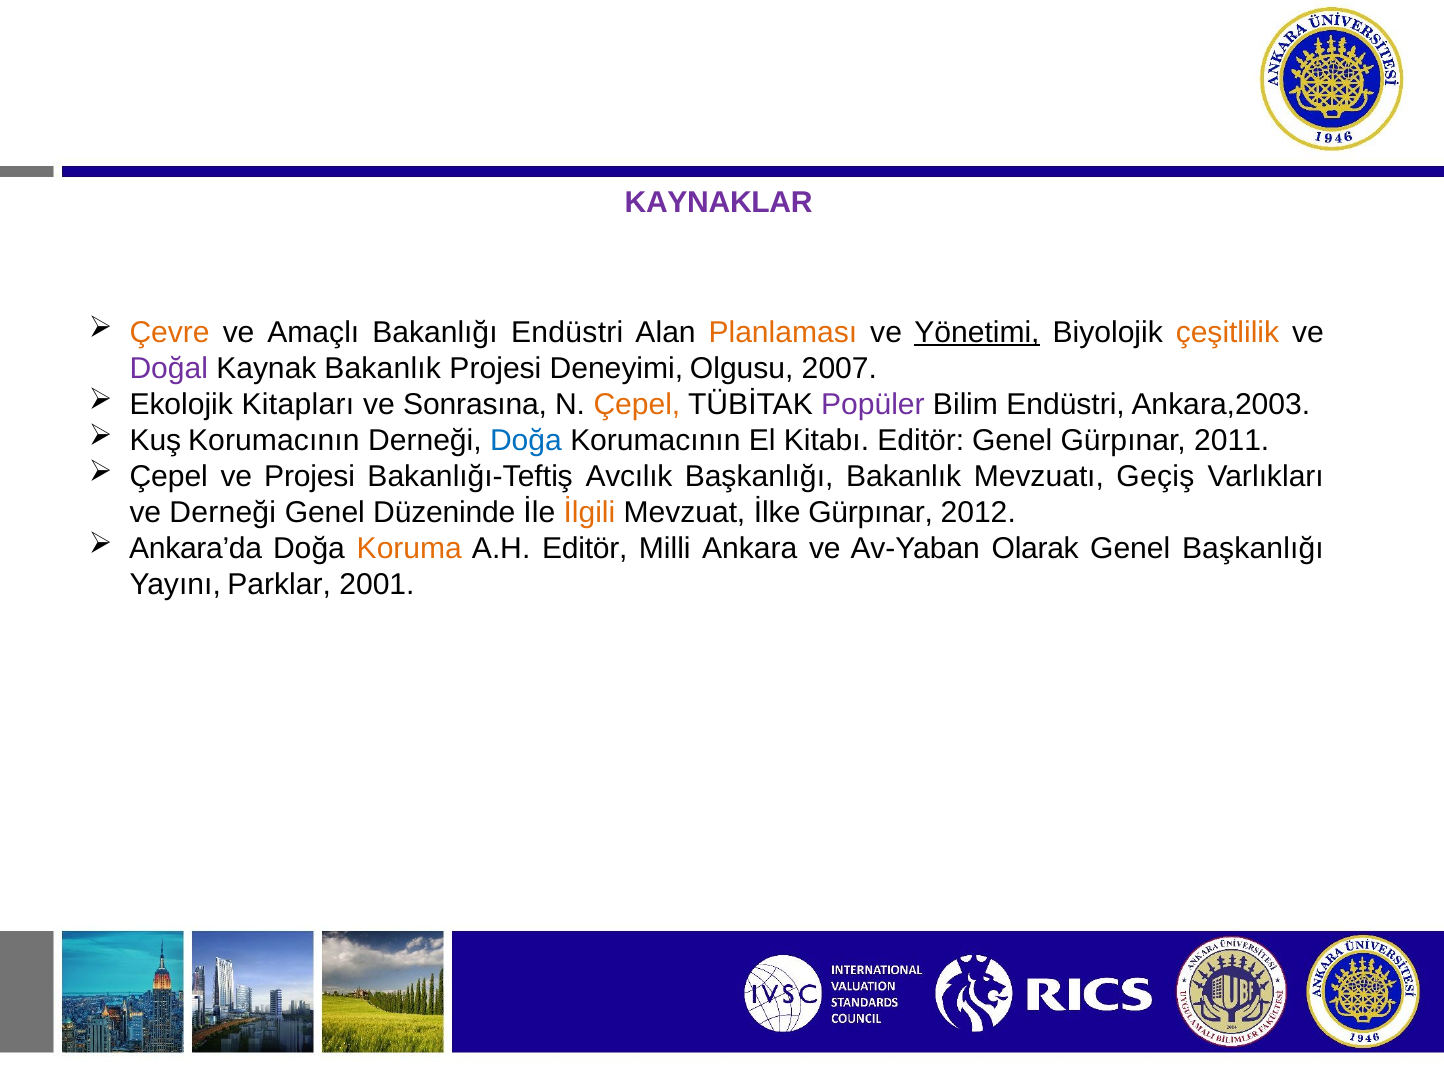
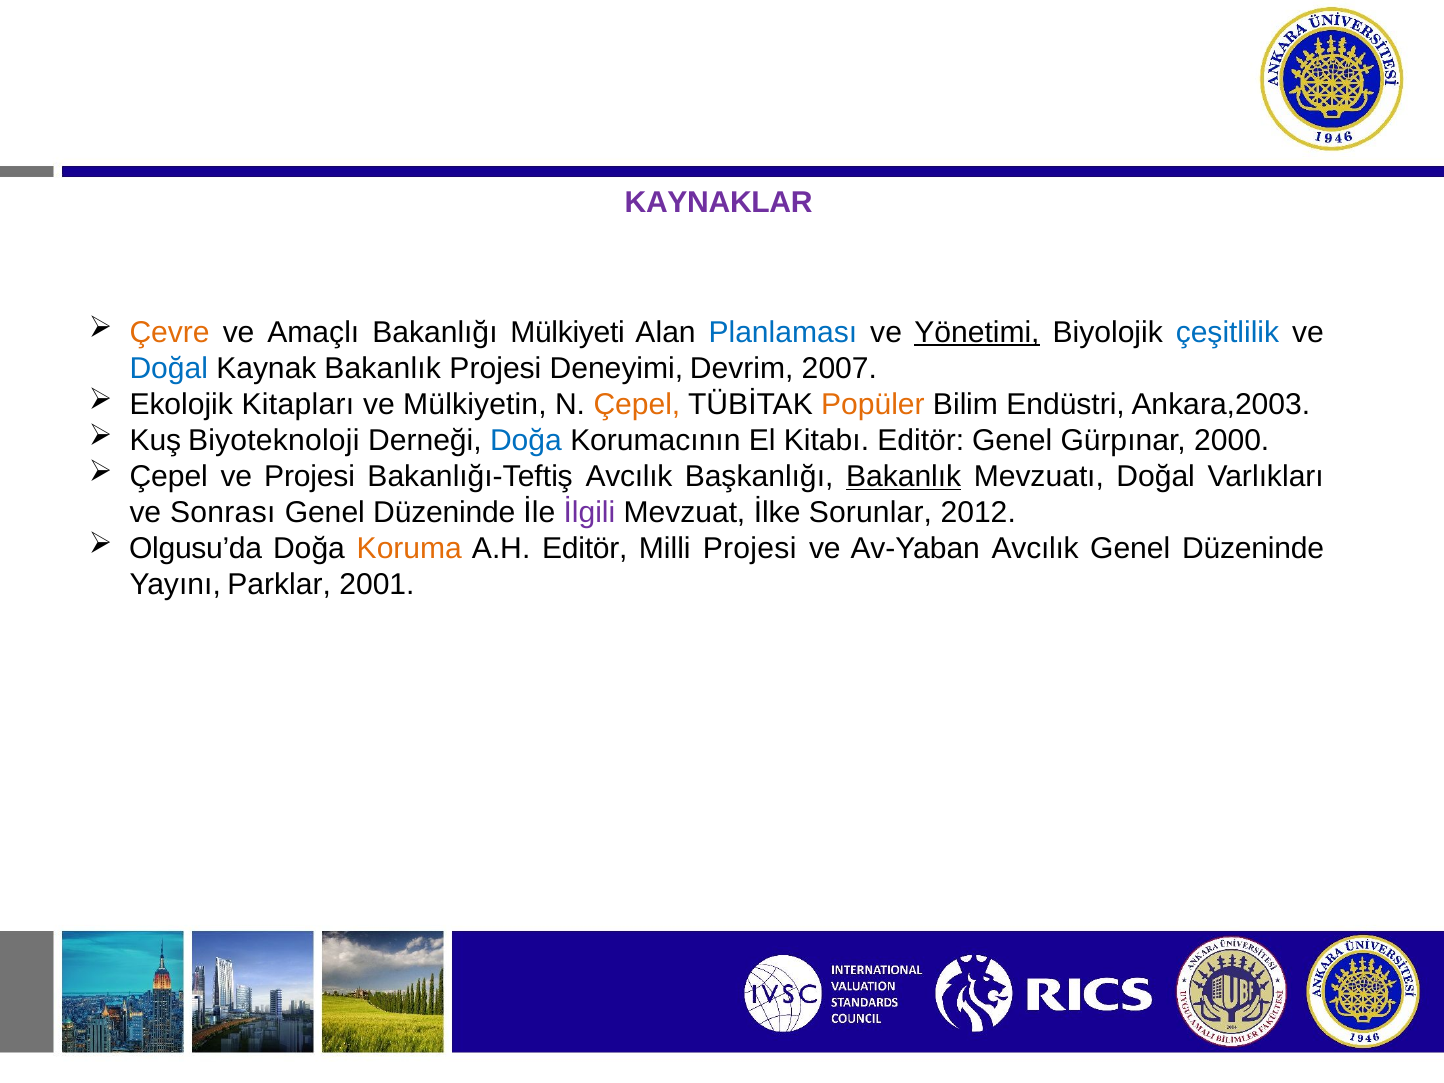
Bakanlığı Endüstri: Endüstri -> Mülkiyeti
Planlaması colour: orange -> blue
çeşitlilik colour: orange -> blue
Doğal at (169, 368) colour: purple -> blue
Olgusu: Olgusu -> Devrim
Sonrasına: Sonrasına -> Mülkiyetin
Popüler colour: purple -> orange
Kuş Korumacının: Korumacının -> Biyoteknoloji
2011: 2011 -> 2000
Bakanlık at (904, 477) underline: none -> present
Mevzuatı Geçiş: Geçiş -> Doğal
ve Derneği: Derneği -> Sonrası
İlgili colour: orange -> purple
İlke Gürpınar: Gürpınar -> Sorunlar
Ankara’da: Ankara’da -> Olgusu’da
Milli Ankara: Ankara -> Projesi
Av-Yaban Olarak: Olarak -> Avcılık
Başkanlığı at (1253, 549): Başkanlığı -> Düzeninde
